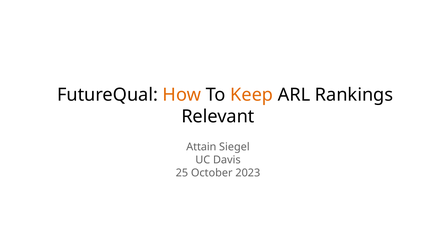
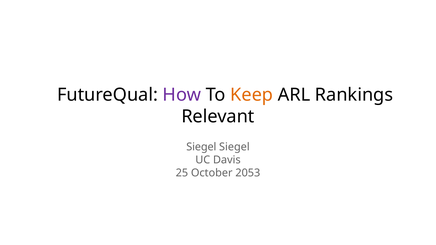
How colour: orange -> purple
Attain at (201, 147): Attain -> Siegel
2023: 2023 -> 2053
